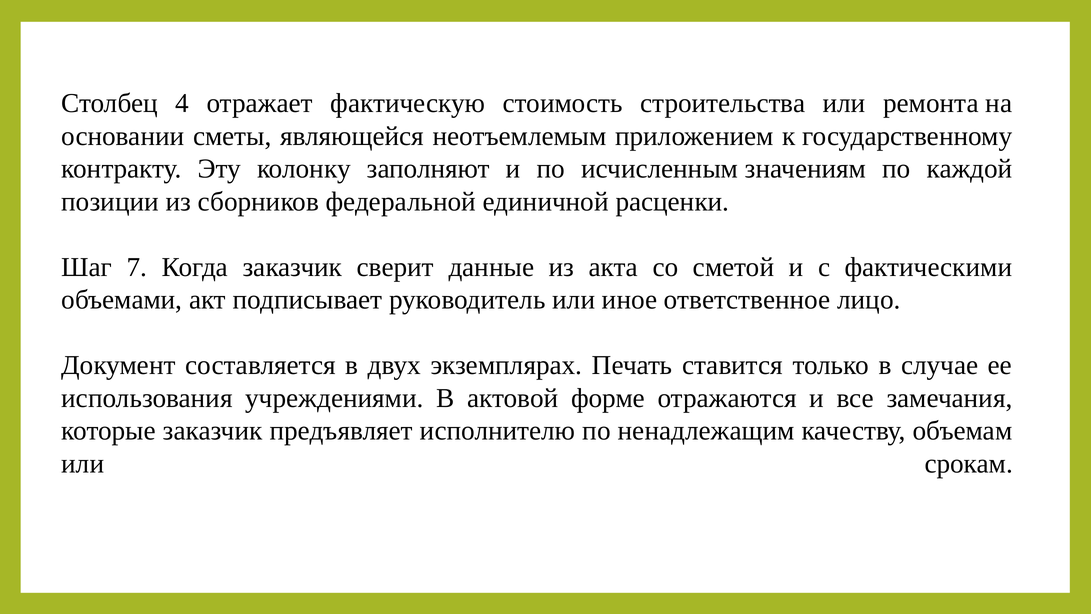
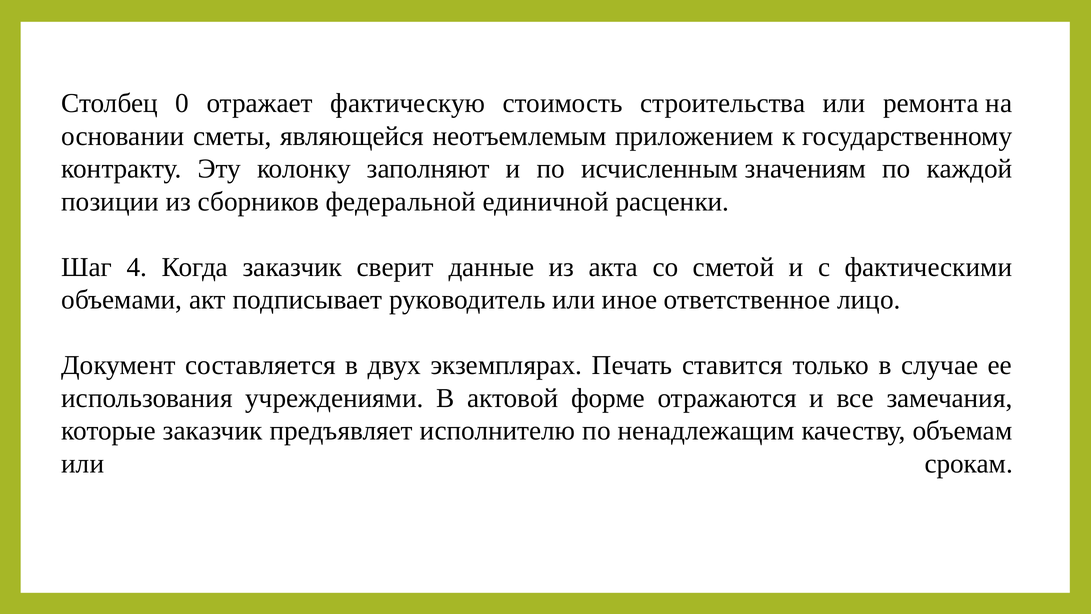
4: 4 -> 0
7: 7 -> 4
